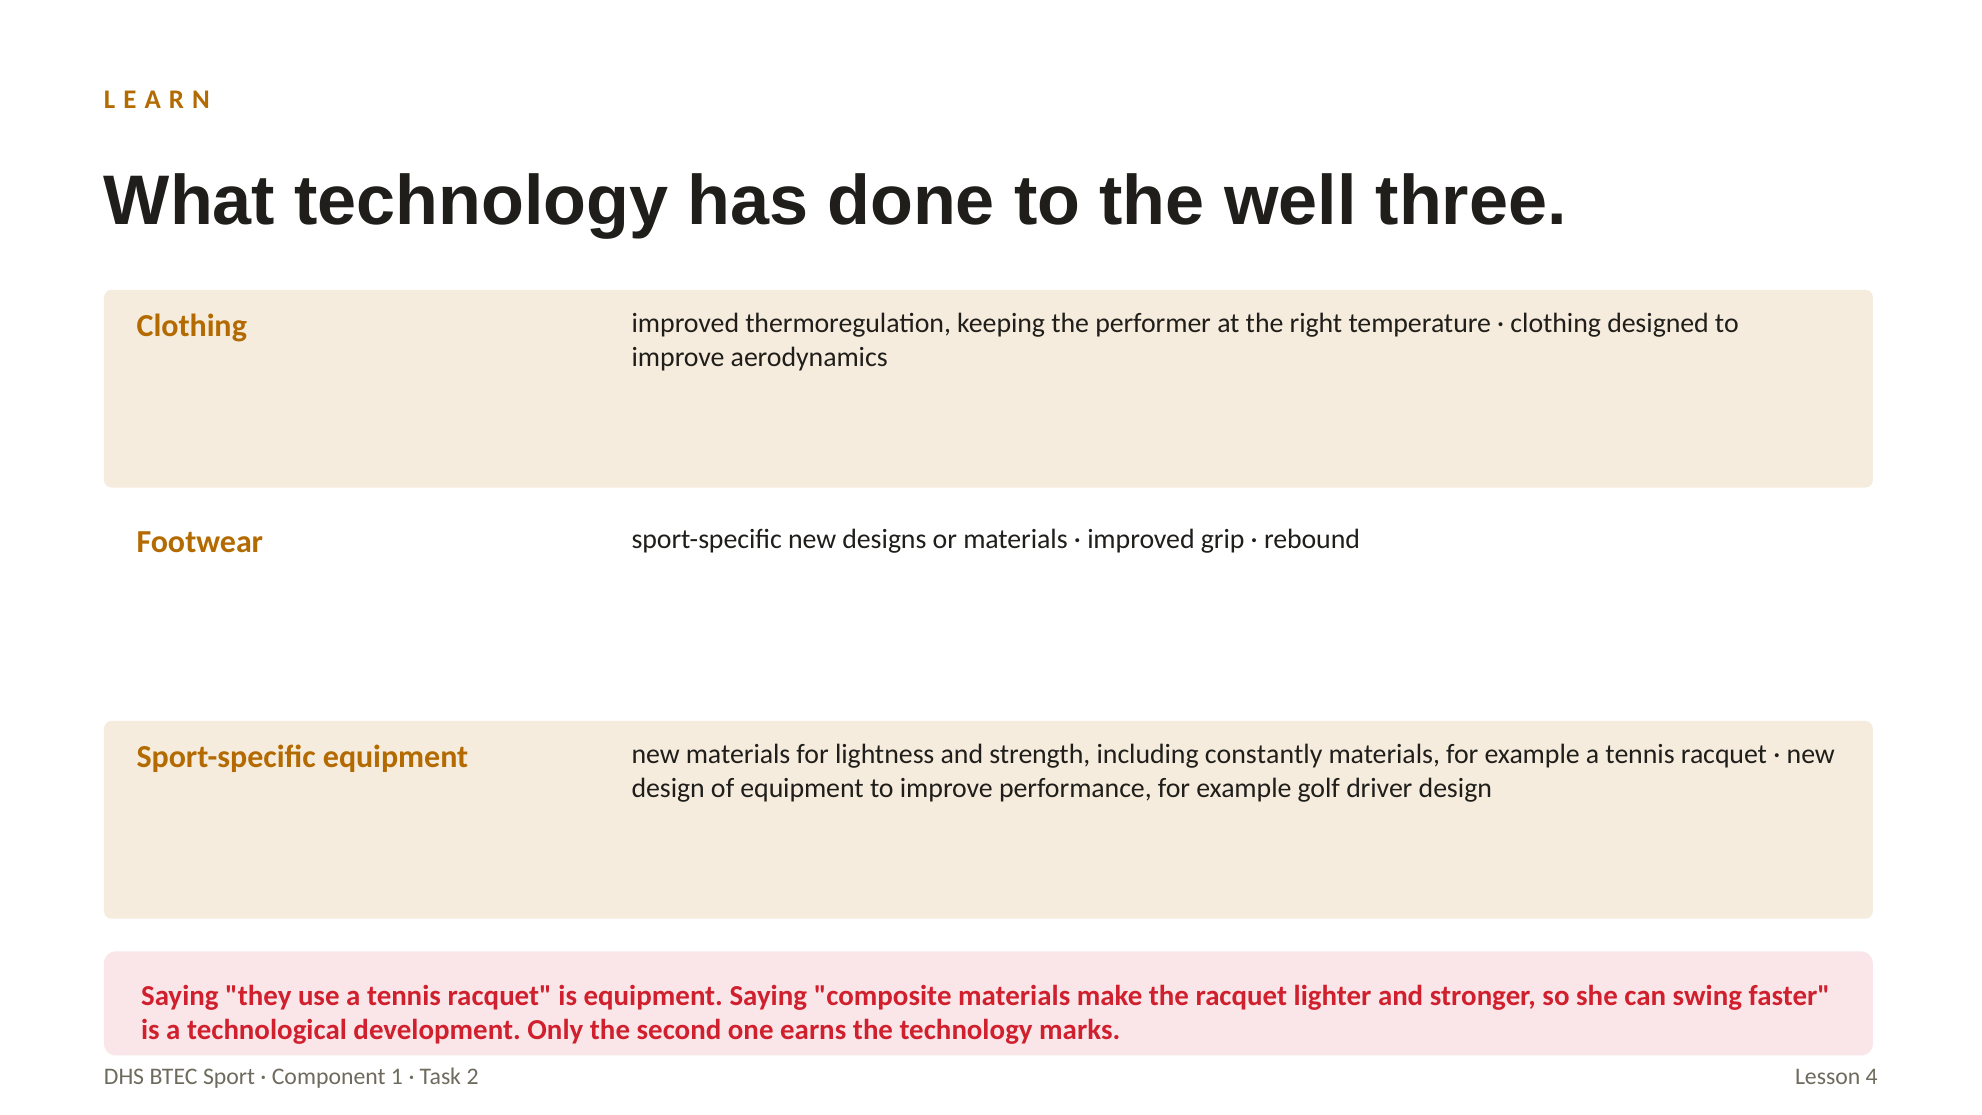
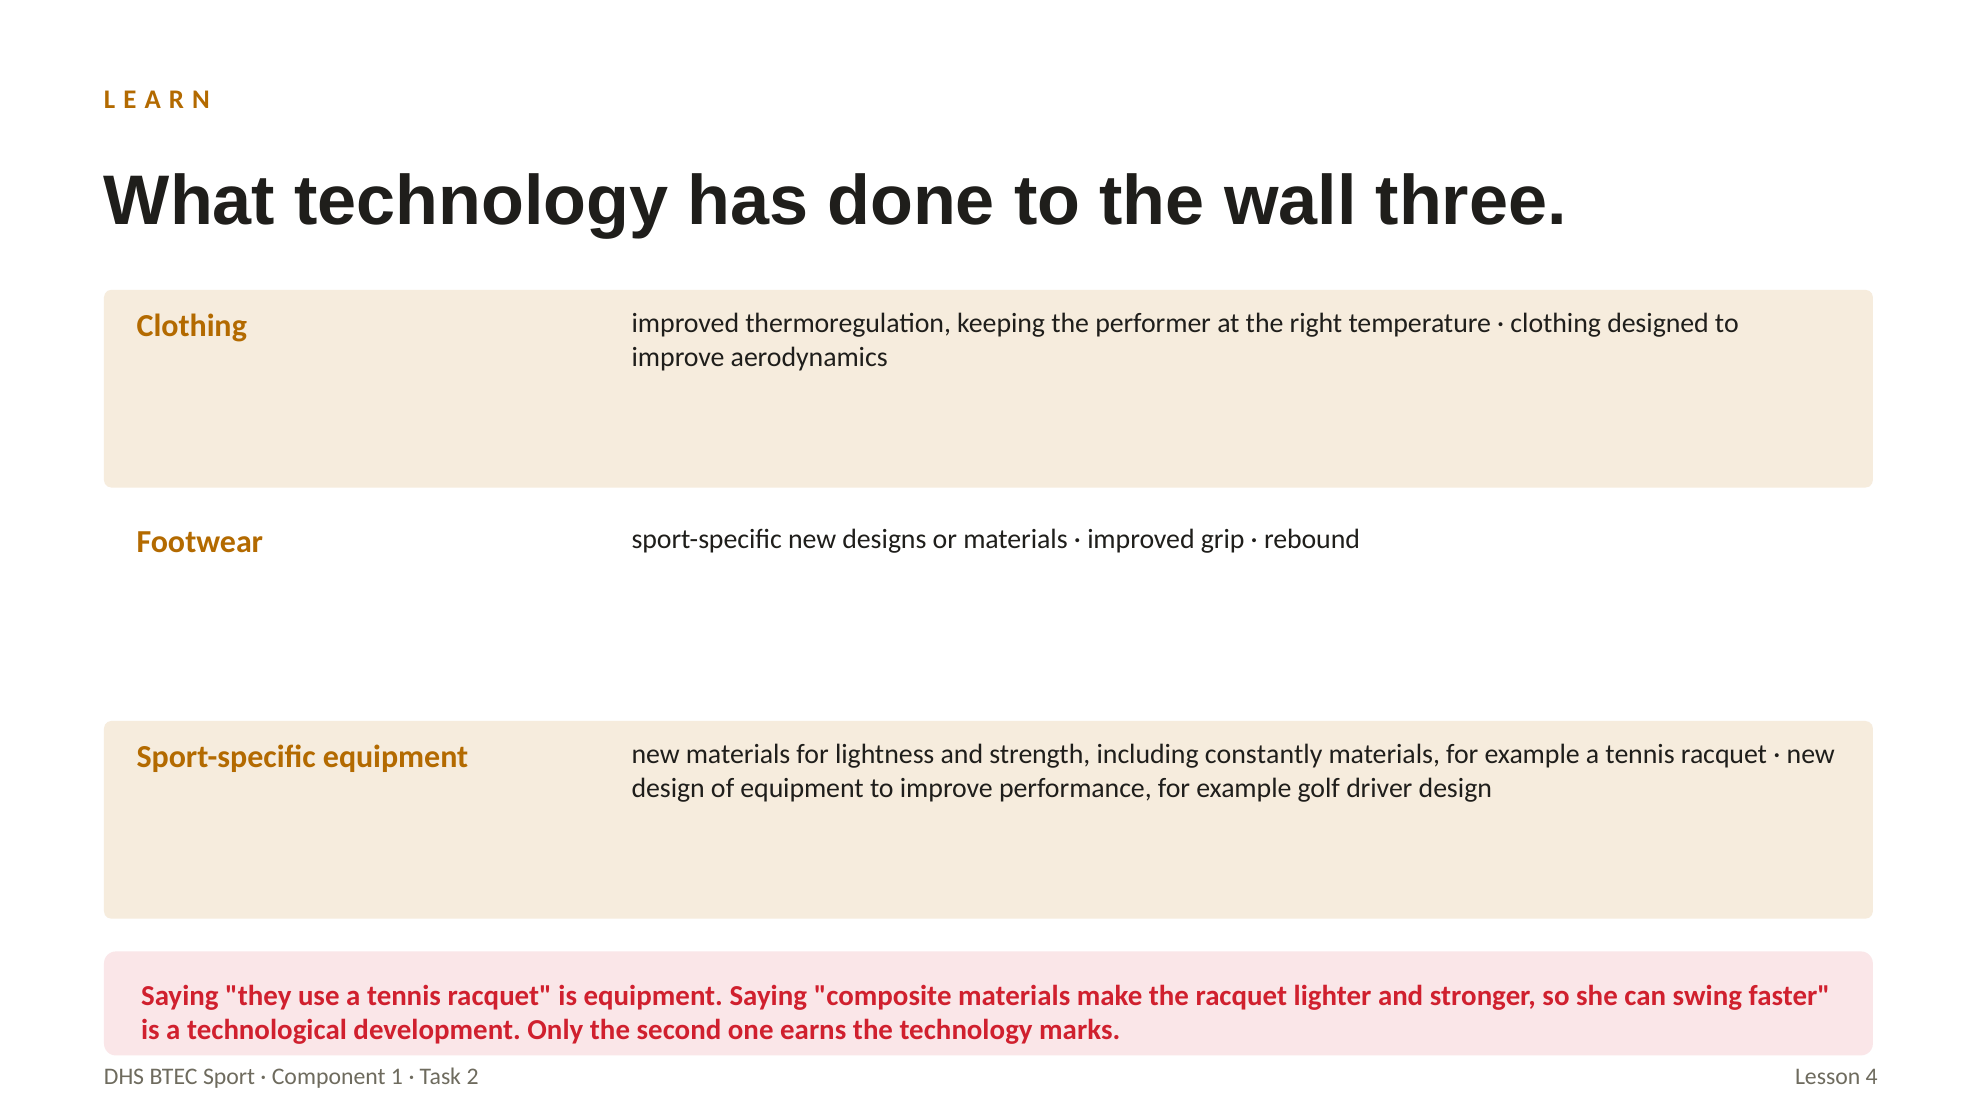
well: well -> wall
